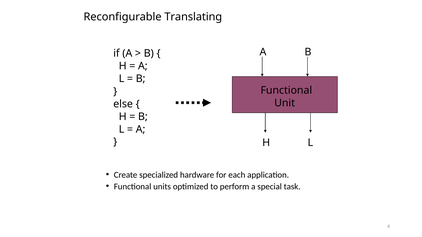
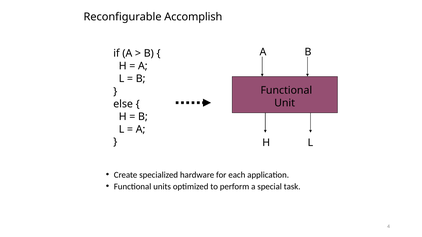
Translating: Translating -> Accomplish
